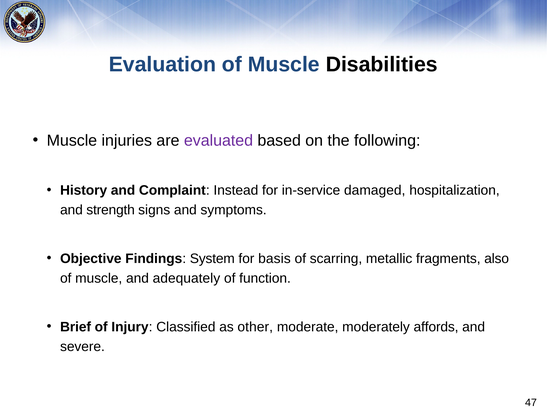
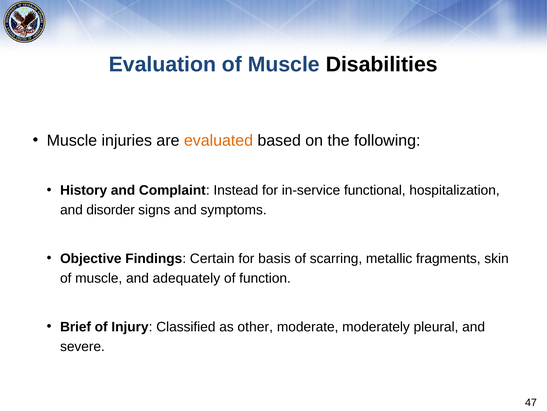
evaluated colour: purple -> orange
damaged: damaged -> functional
strength: strength -> disorder
System: System -> Certain
also: also -> skin
affords: affords -> pleural
